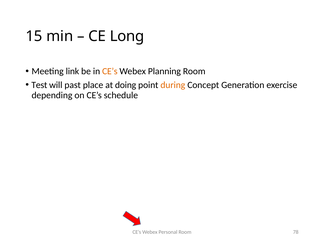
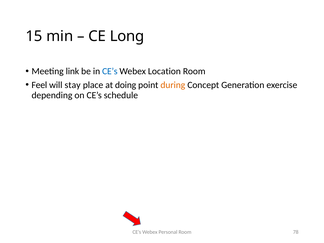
CE’s at (110, 71) colour: orange -> blue
Planning: Planning -> Location
Test: Test -> Feel
past: past -> stay
